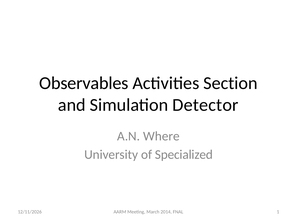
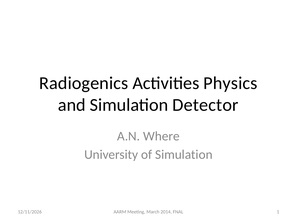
Observables: Observables -> Radiogenics
Section: Section -> Physics
of Specialized: Specialized -> Simulation
